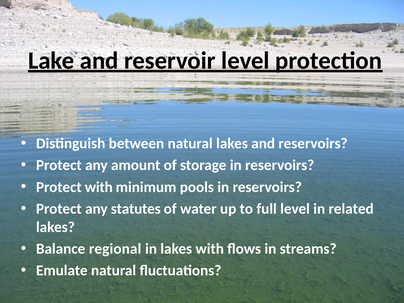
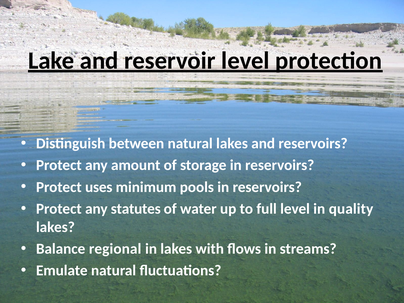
Protect with: with -> uses
related: related -> quality
